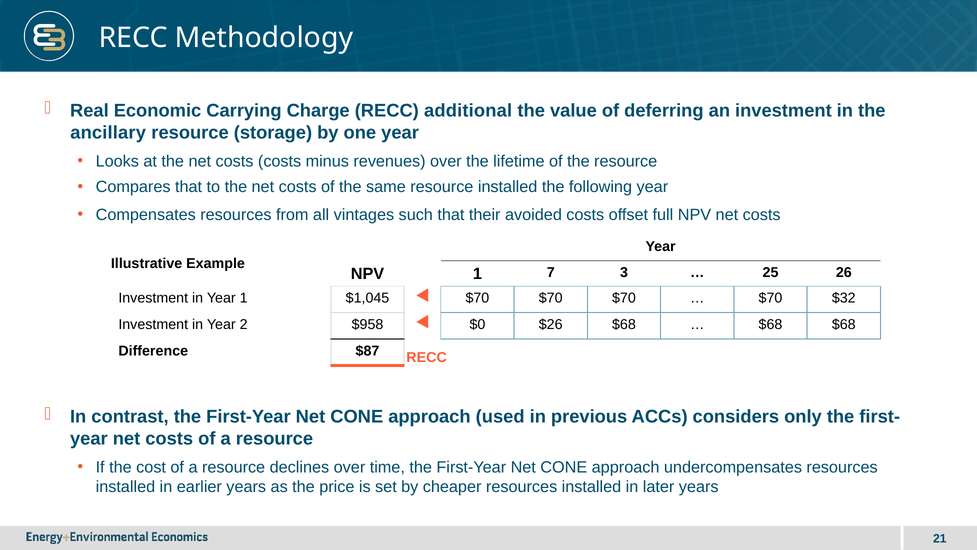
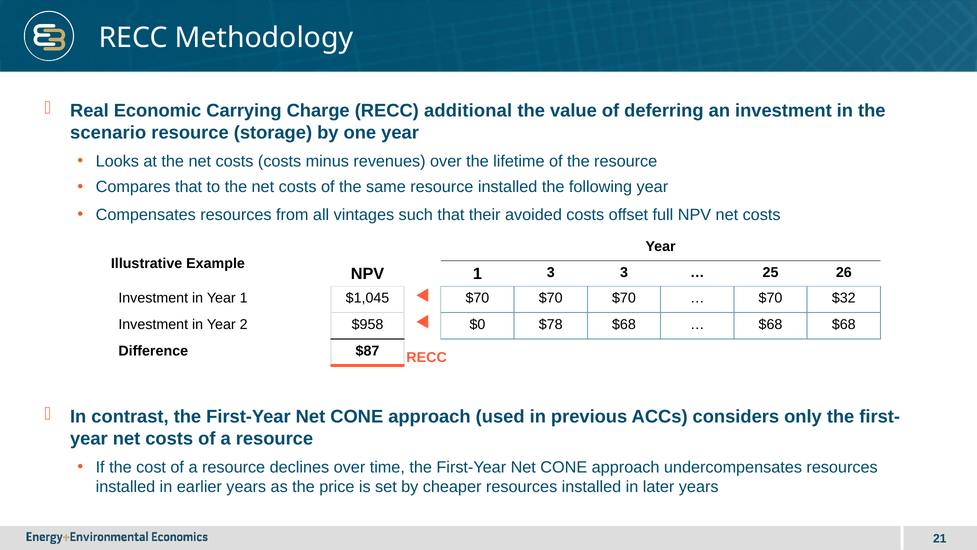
ancillary: ancillary -> scenario
1 7: 7 -> 3
$26: $26 -> $78
